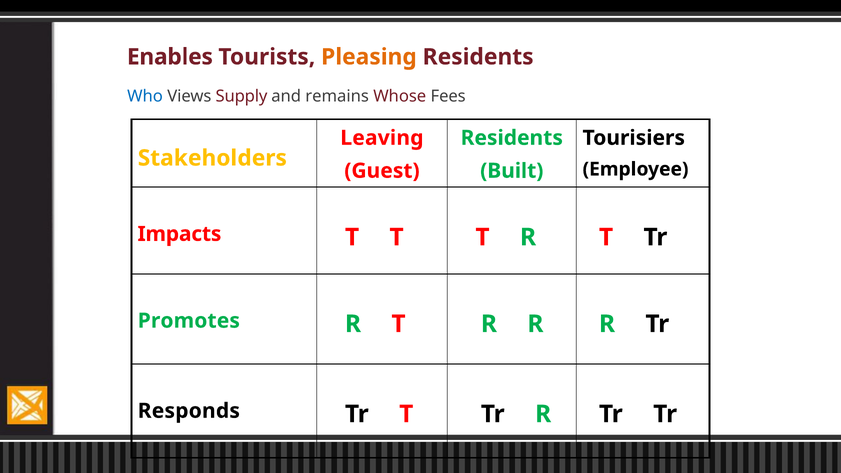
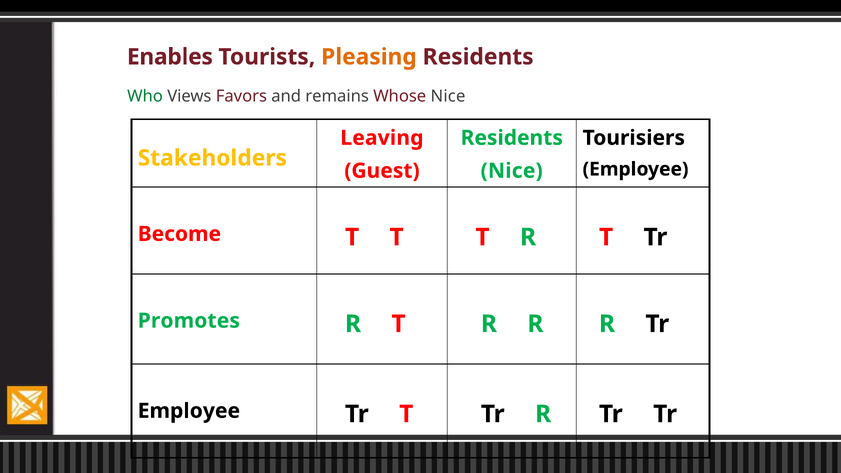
Who colour: blue -> green
Supply: Supply -> Favors
Whose Fees: Fees -> Nice
Built at (512, 171): Built -> Nice
Impacts: Impacts -> Become
Responds at (189, 411): Responds -> Employee
